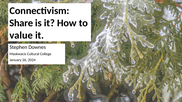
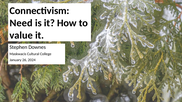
Share: Share -> Need
